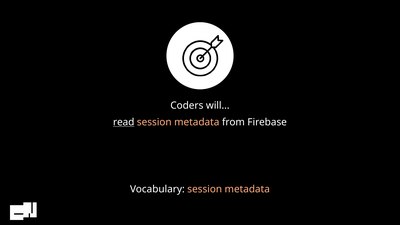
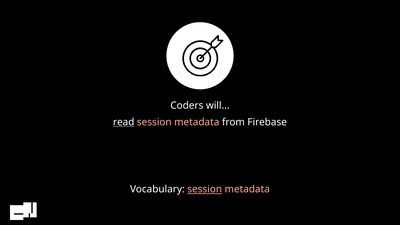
session at (205, 189) underline: none -> present
